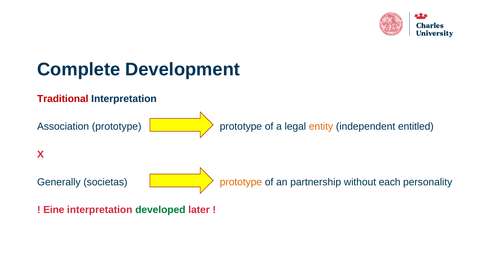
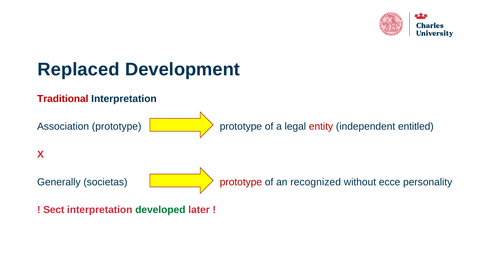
Complete: Complete -> Replaced
entity colour: orange -> red
prototype at (241, 182) colour: orange -> red
partnership: partnership -> recognized
each: each -> ecce
Eine: Eine -> Sect
